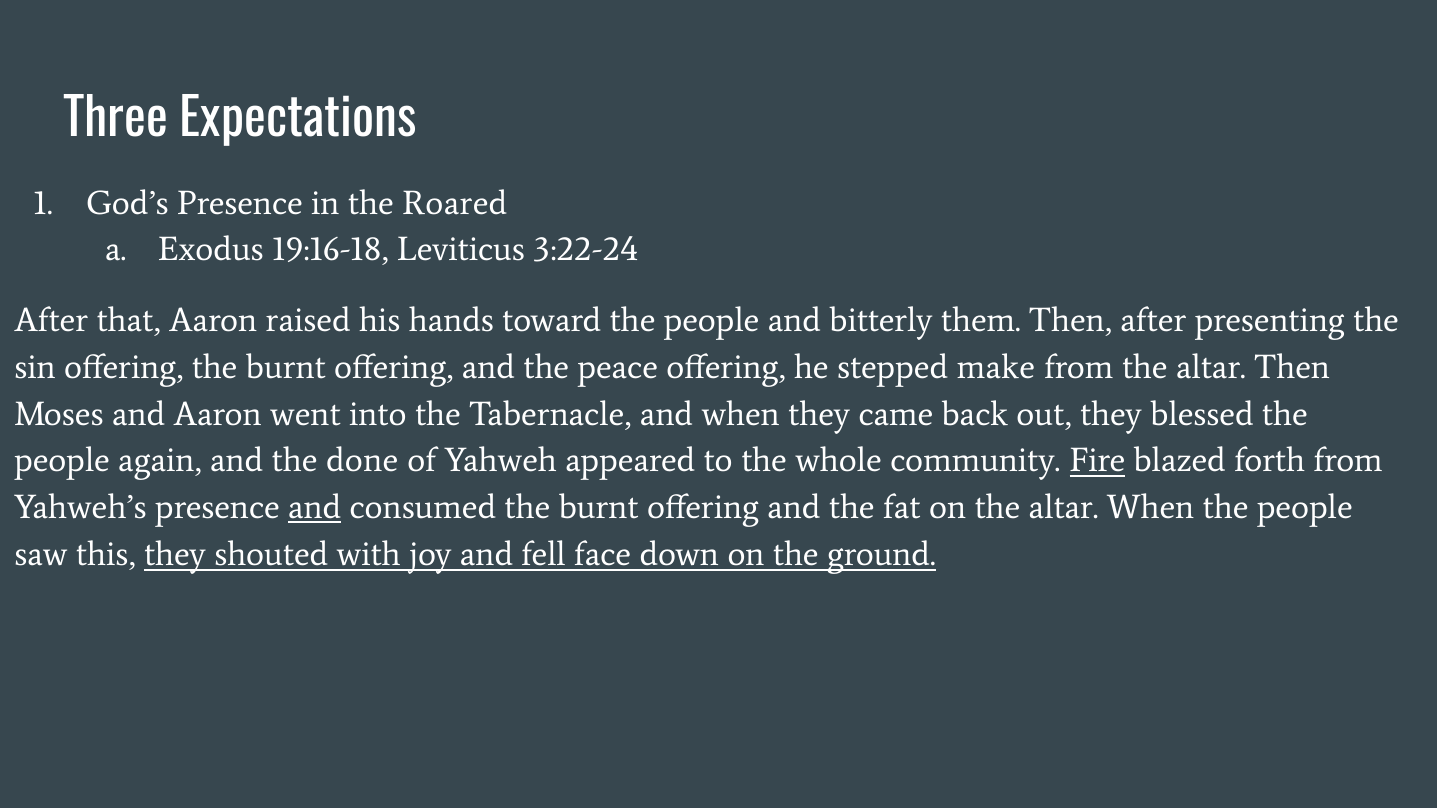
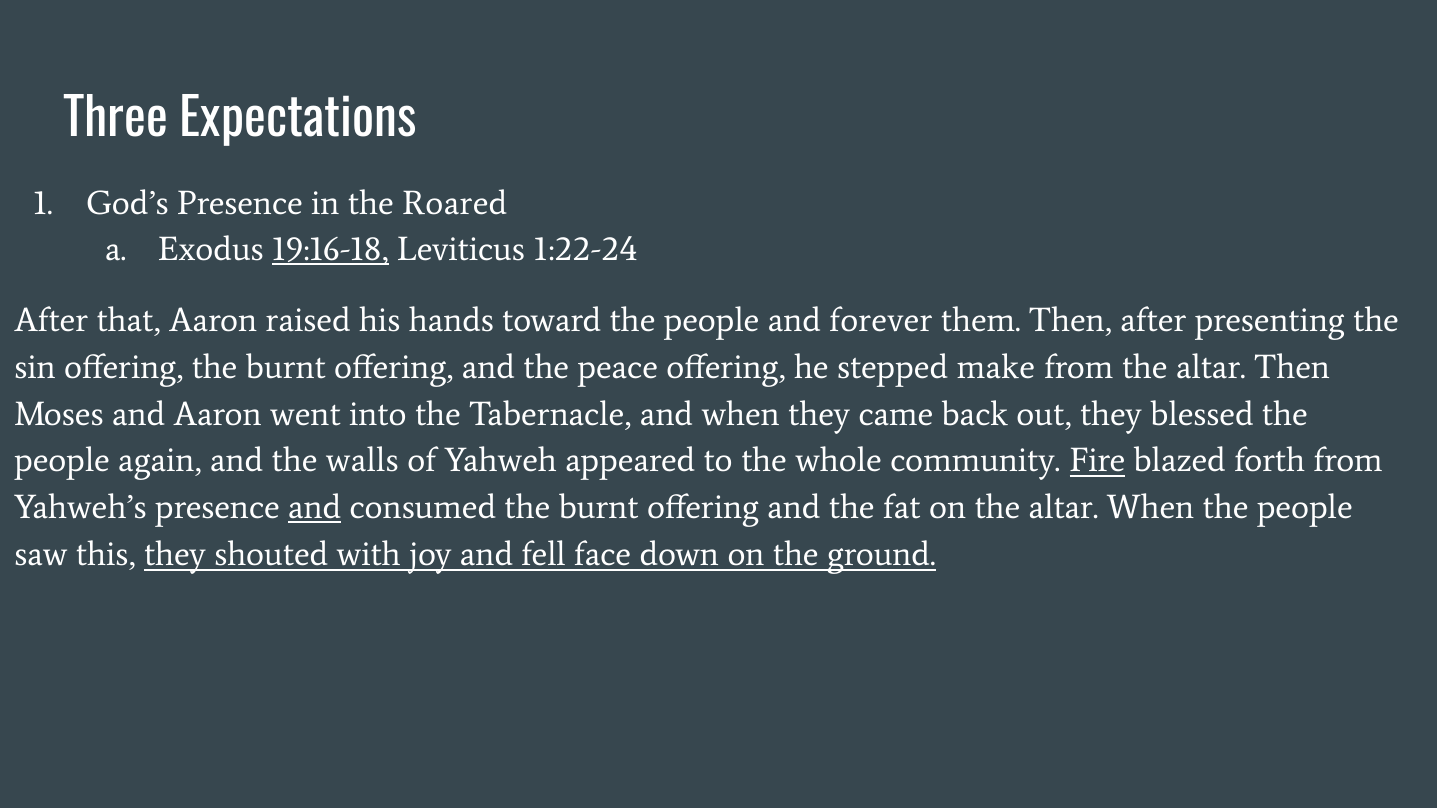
19:16-18 underline: none -> present
3:22-24: 3:22-24 -> 1:22-24
bitterly: bitterly -> forever
done: done -> walls
